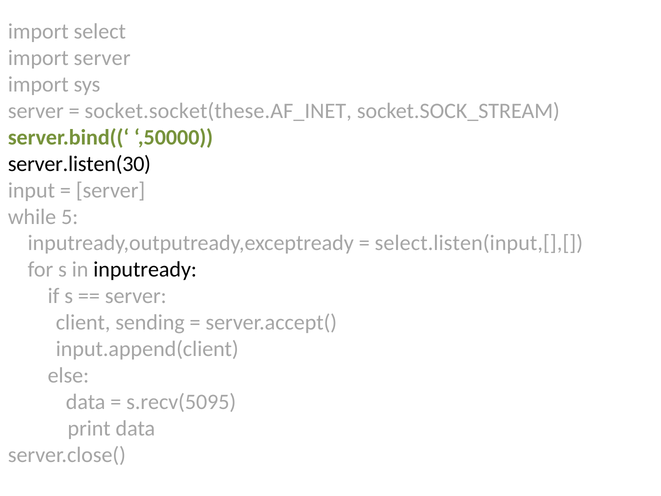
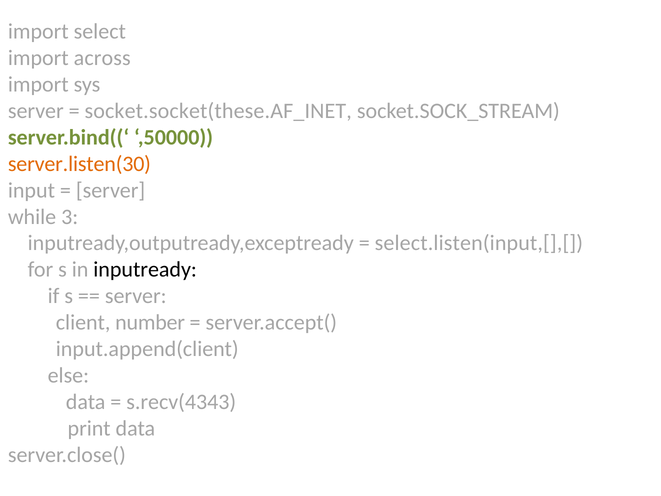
import server: server -> across
server.listen(30 colour: black -> orange
5: 5 -> 3
sending: sending -> number
s.recv(5095: s.recv(5095 -> s.recv(4343
